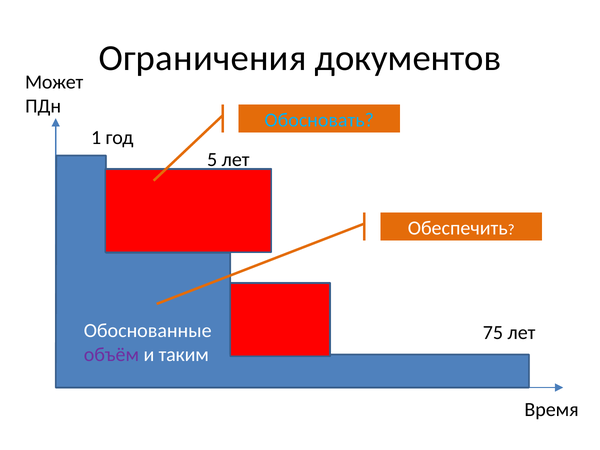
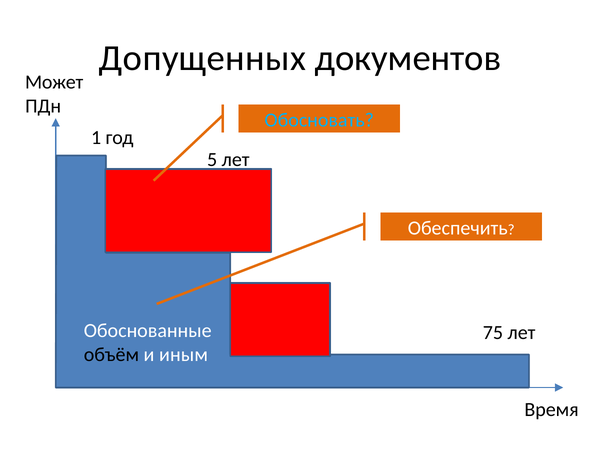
Ограничения: Ограничения -> Допущенных
объём colour: purple -> black
таким: таким -> иным
